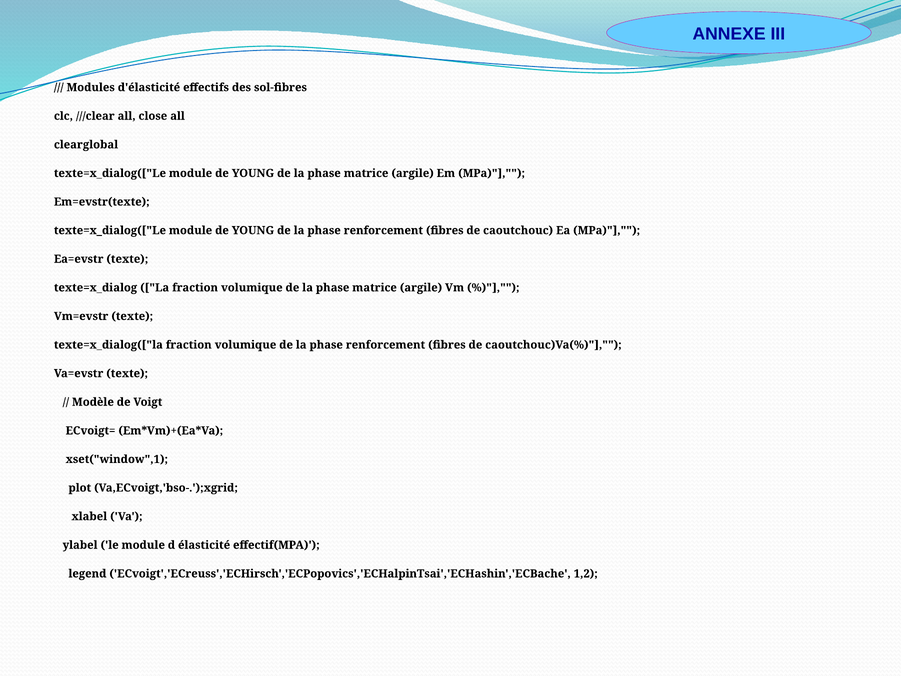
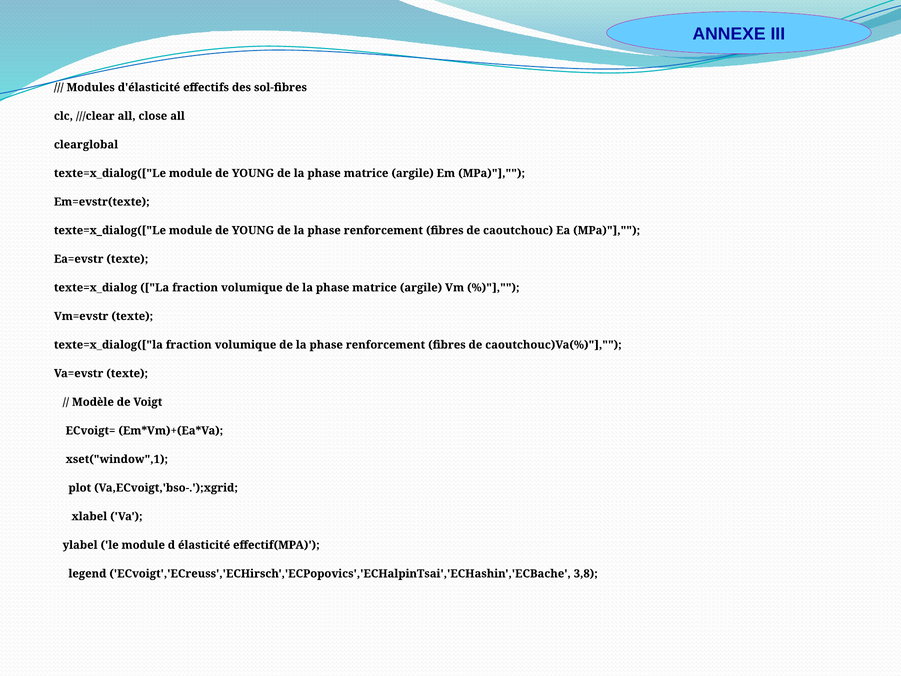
1,2: 1,2 -> 3,8
